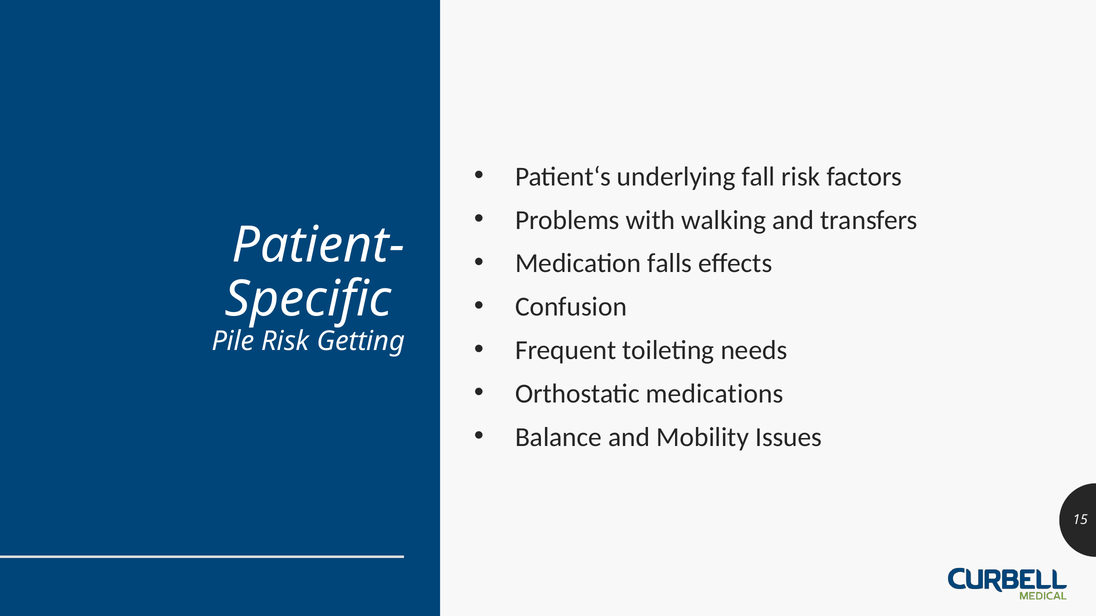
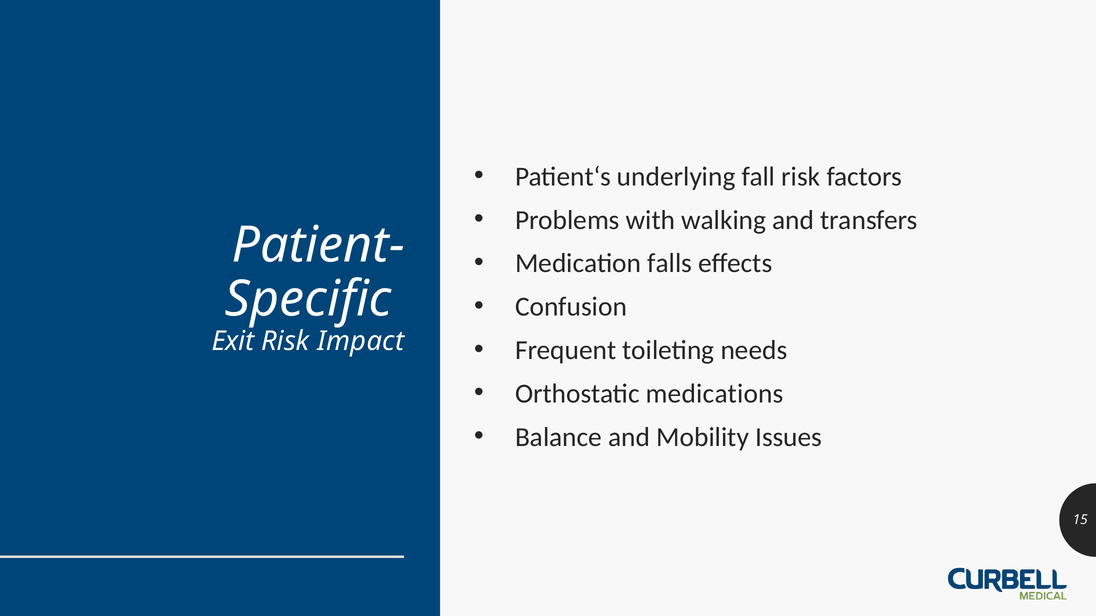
Pile: Pile -> Exit
Getting: Getting -> Impact
